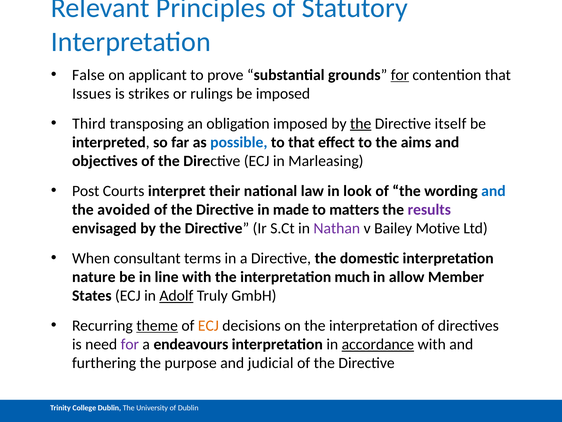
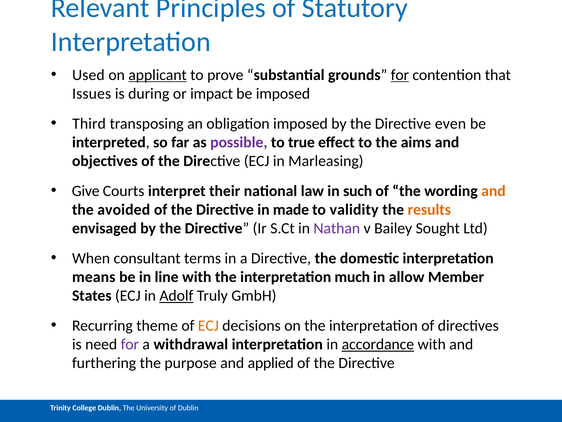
False: False -> Used
applicant underline: none -> present
strikes: strikes -> during
rulings: rulings -> impact
the at (361, 123) underline: present -> none
itself: itself -> even
possible colour: blue -> purple
to that: that -> true
Post: Post -> Give
look: look -> such
and at (493, 191) colour: blue -> orange
matters: matters -> validity
results colour: purple -> orange
Motive: Motive -> Sought
nature: nature -> means
theme underline: present -> none
endeavours: endeavours -> withdrawal
judicial: judicial -> applied
